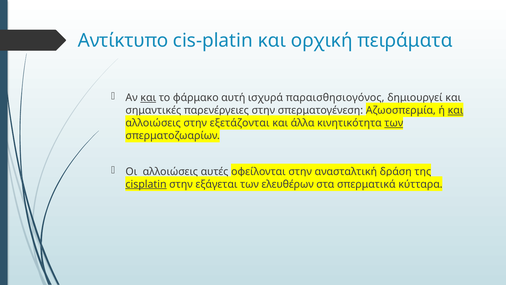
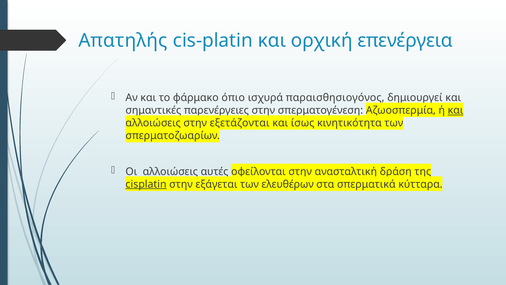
Αντίκτυπο: Αντίκτυπο -> Απατηλής
πειράματα: πειράματα -> επενέργεια
και at (148, 98) underline: present -> none
αυτή: αυτή -> όπιο
άλλα: άλλα -> ίσως
των at (394, 123) underline: present -> none
